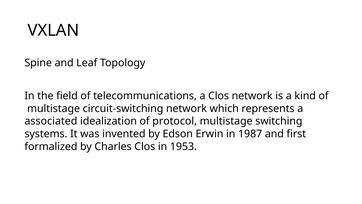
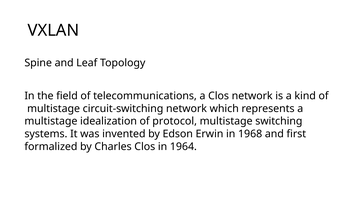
associated at (51, 121): associated -> multistage
1987: 1987 -> 1968
1953: 1953 -> 1964
